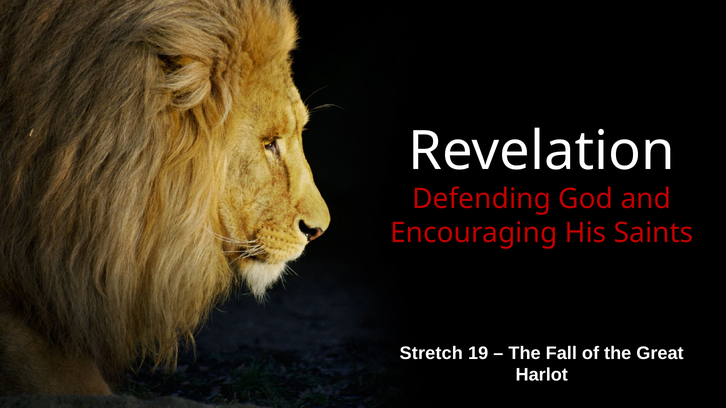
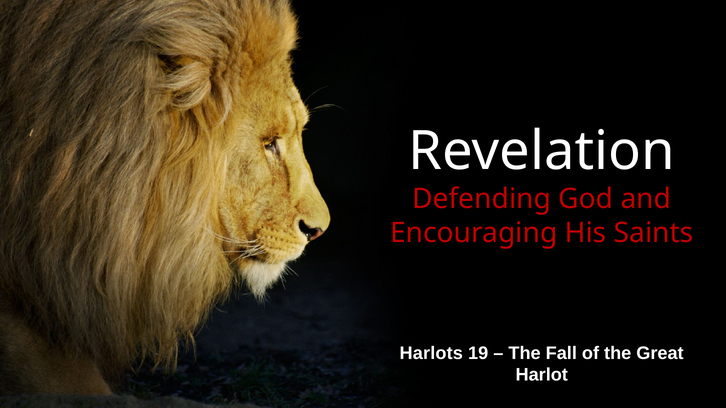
Stretch: Stretch -> Harlots
